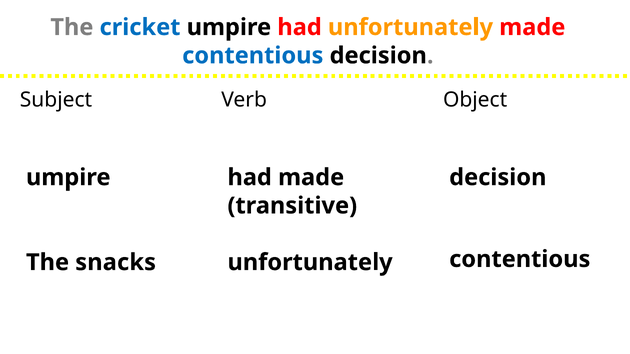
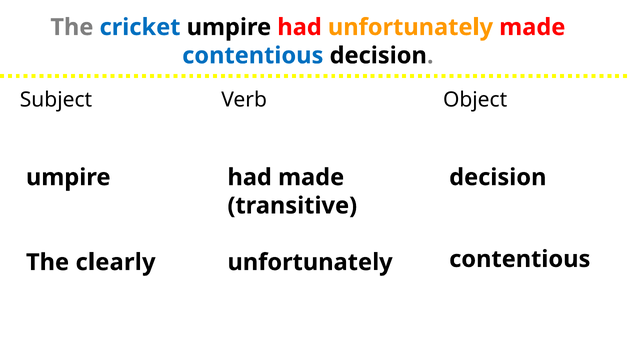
snacks: snacks -> clearly
